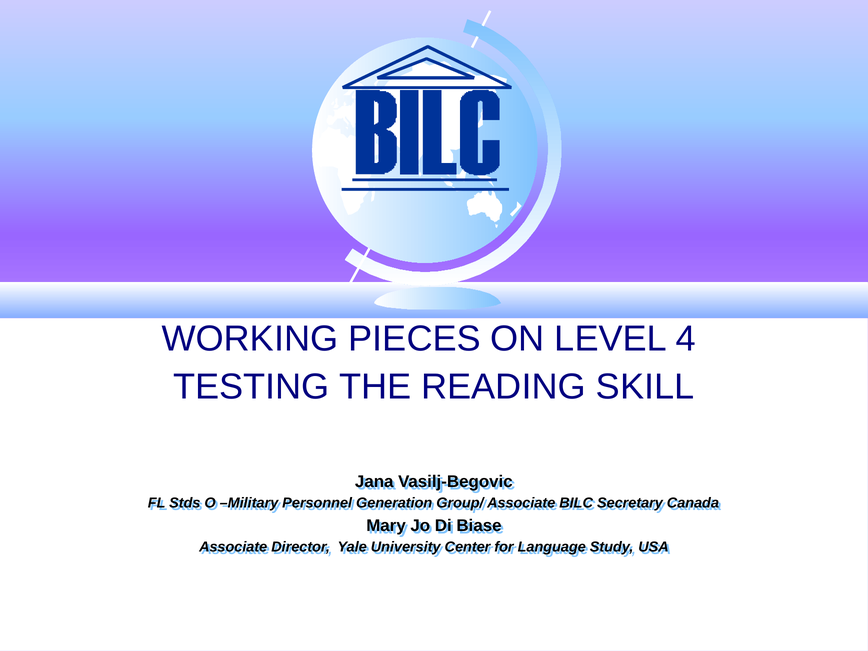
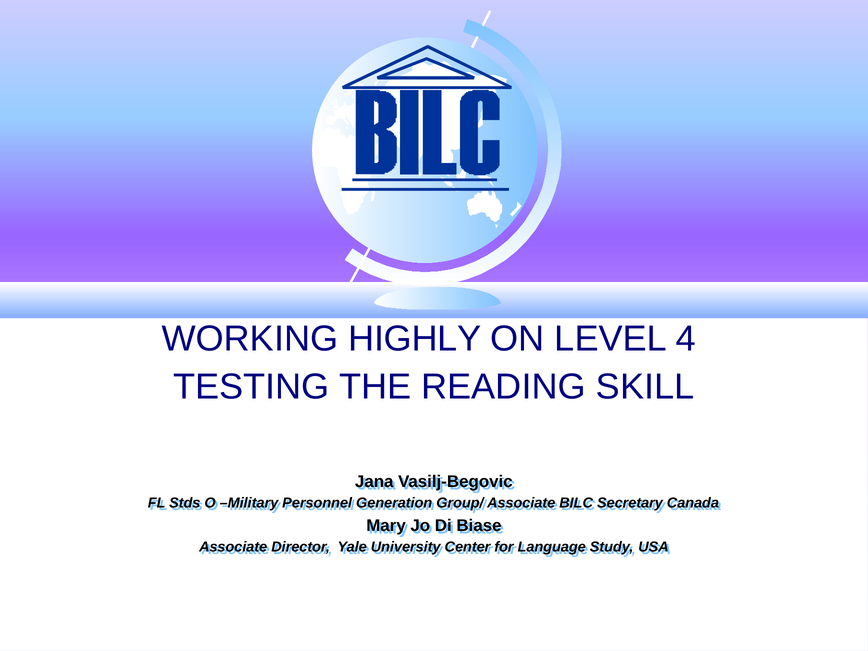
PIECES: PIECES -> HIGHLY
